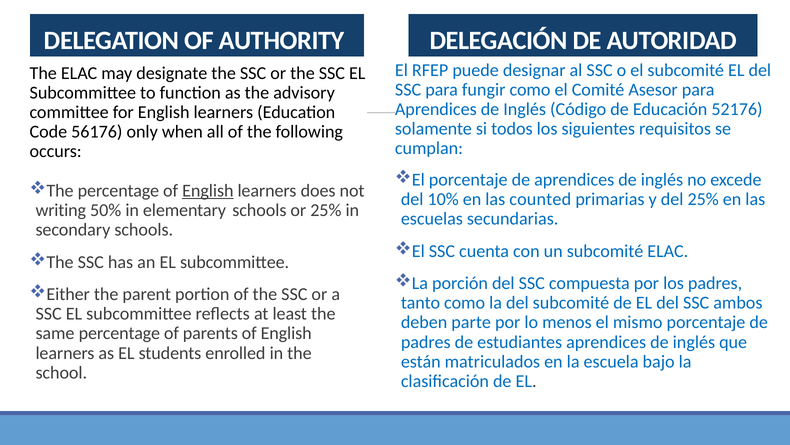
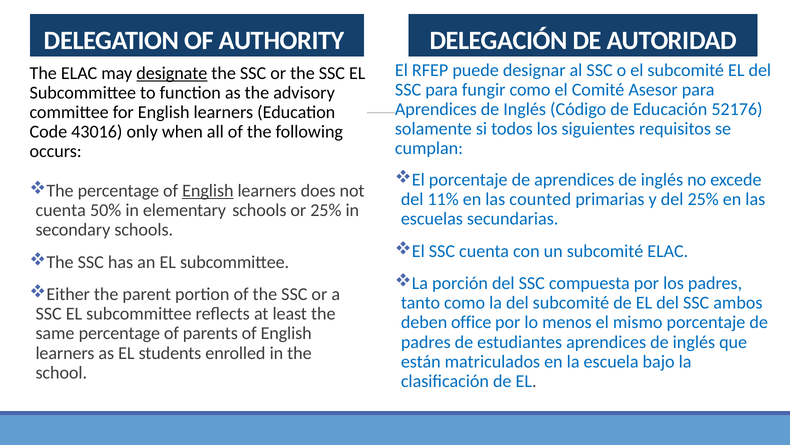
designate underline: none -> present
56176: 56176 -> 43016
10%: 10% -> 11%
writing at (61, 210): writing -> cuenta
parte: parte -> office
